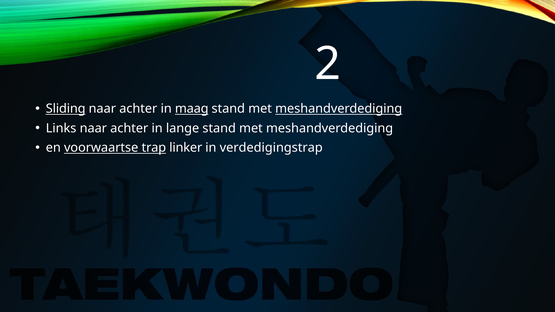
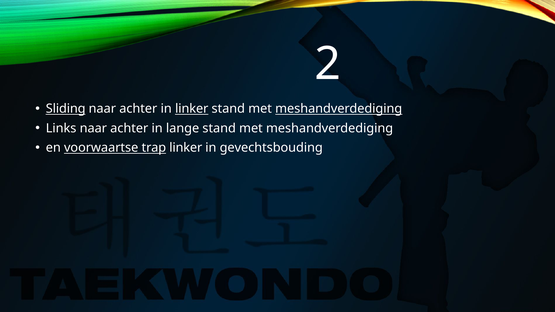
in maag: maag -> linker
verdedigingstrap: verdedigingstrap -> gevechtsbouding
